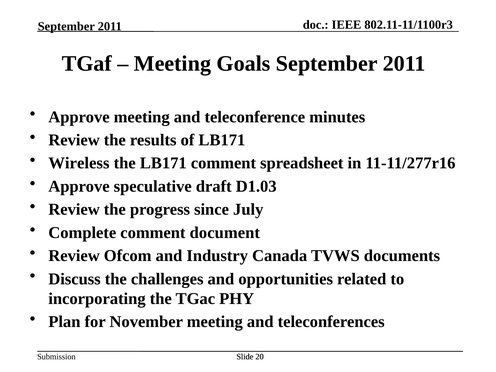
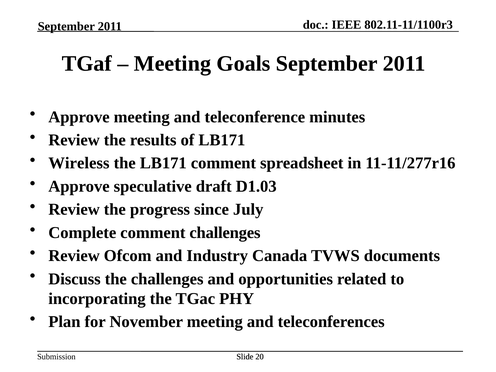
comment document: document -> challenges
